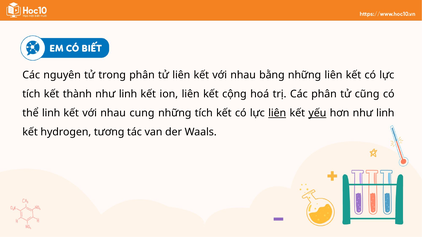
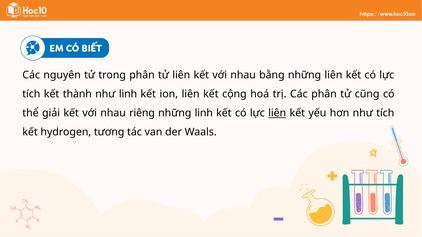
thể linh: linh -> giải
cung: cung -> riêng
những tích: tích -> linh
yếu underline: present -> none
hơn như linh: linh -> tích
